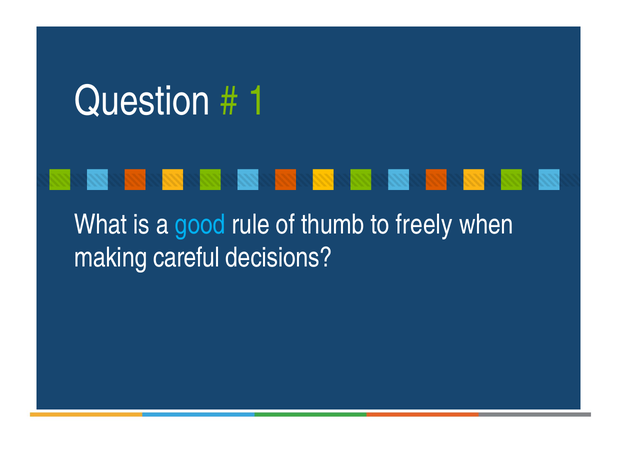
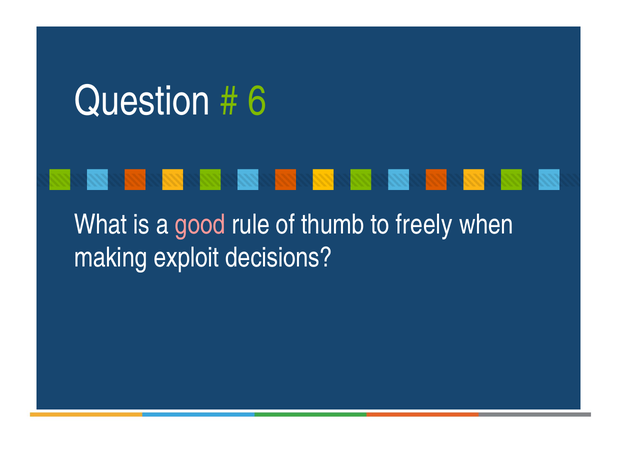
1: 1 -> 6
good colour: light blue -> pink
careful: careful -> exploit
